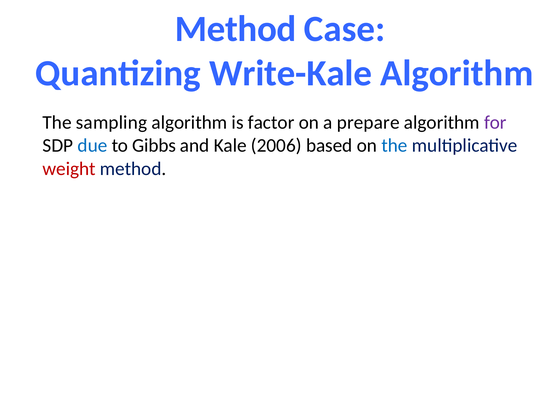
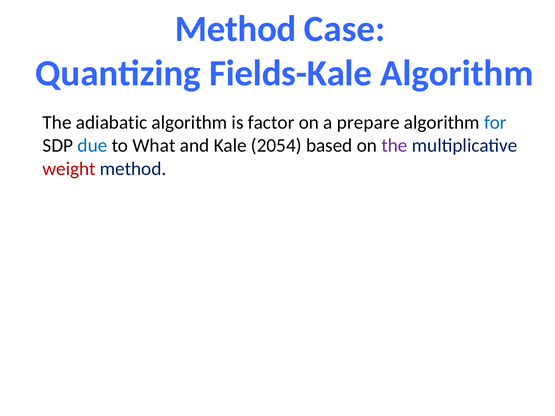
Write-Kale: Write-Kale -> Fields-Kale
sampling: sampling -> adiabatic
for colour: purple -> blue
Gibbs: Gibbs -> What
2006: 2006 -> 2054
the at (394, 146) colour: blue -> purple
